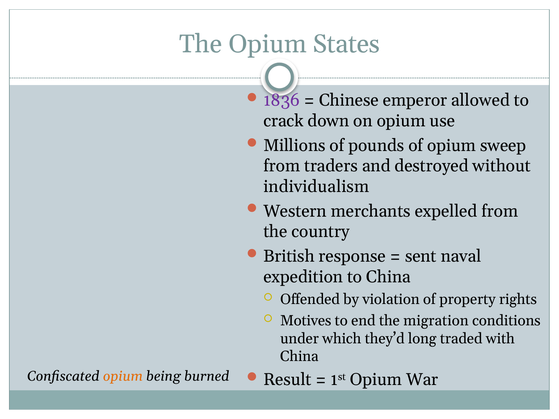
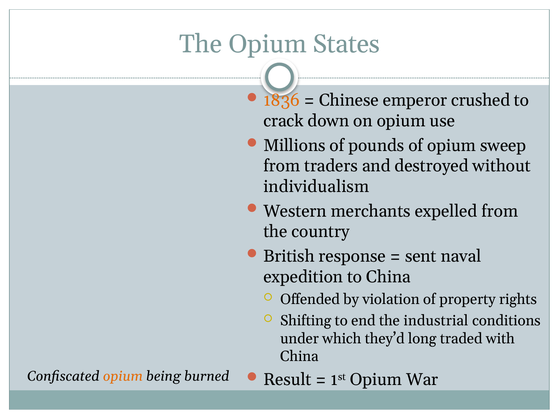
1836 colour: purple -> orange
allowed: allowed -> crushed
Motives: Motives -> Shifting
migration: migration -> industrial
